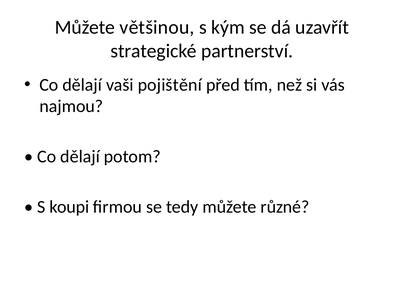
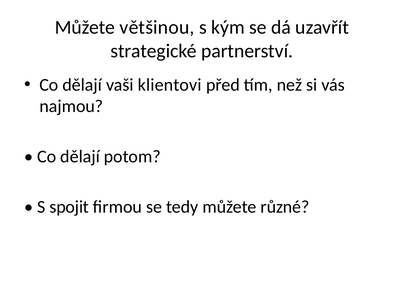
pojištění: pojištění -> klientovi
koupi: koupi -> spojit
